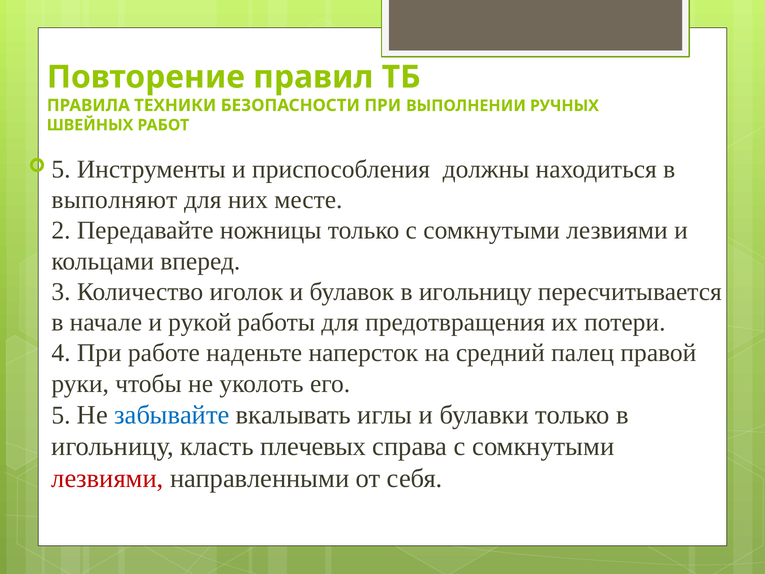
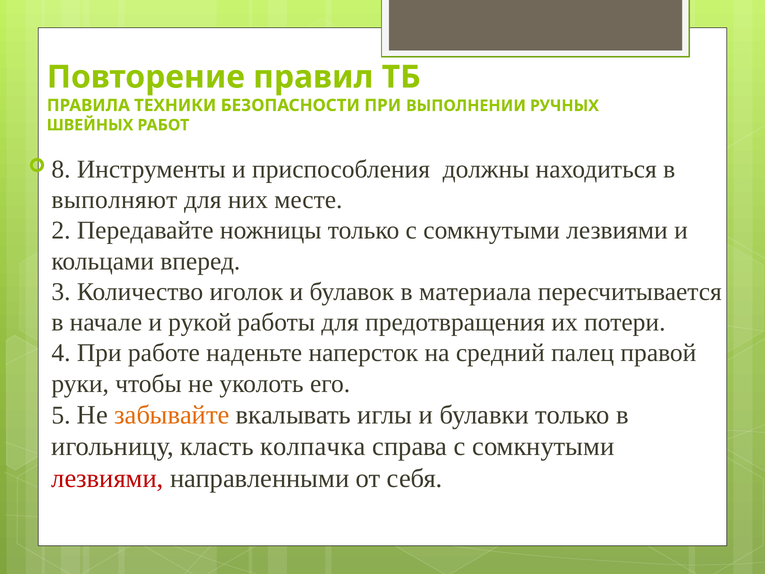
5 at (61, 169): 5 -> 8
булавок в игольницу: игольницу -> материала
забывайте colour: blue -> orange
плечевых: плечевых -> колпачка
